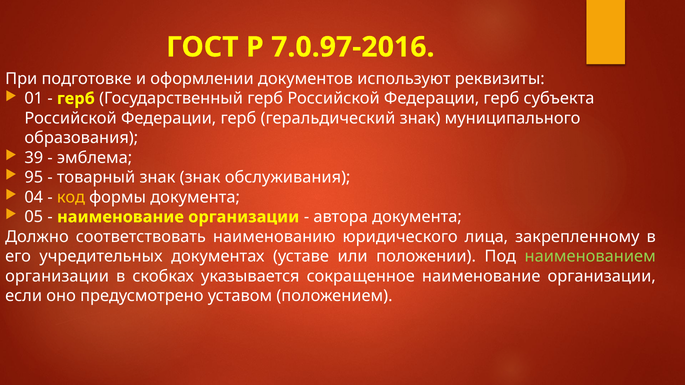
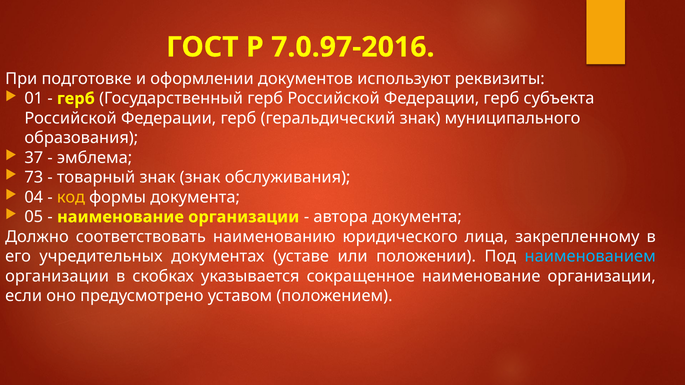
39: 39 -> 37
95: 95 -> 73
наименованием colour: light green -> light blue
